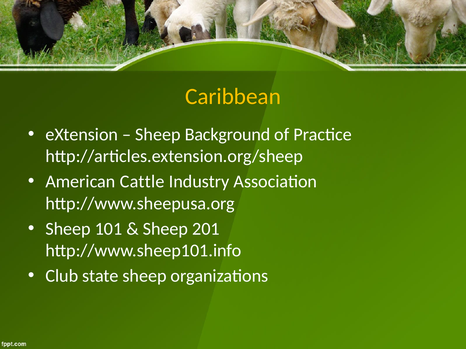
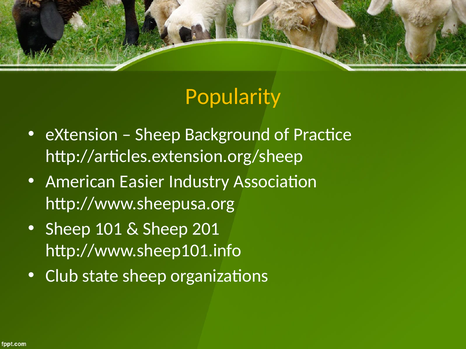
Caribbean: Caribbean -> Popularity
Cattle: Cattle -> Easier
